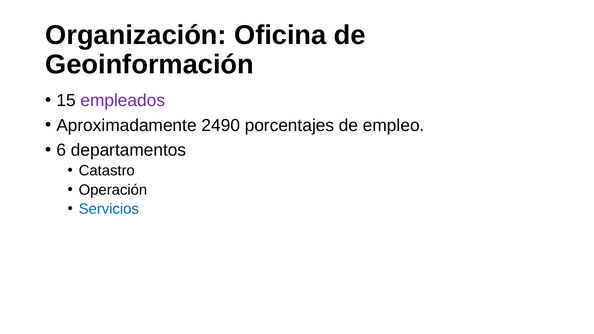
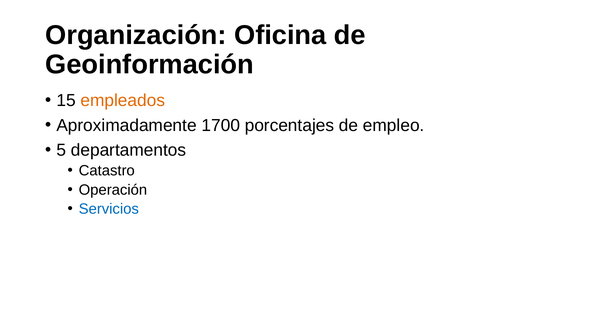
empleados colour: purple -> orange
2490: 2490 -> 1700
6: 6 -> 5
